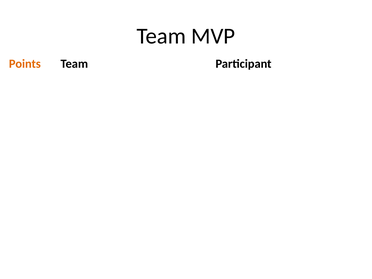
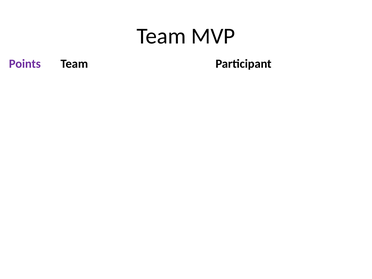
Points colour: orange -> purple
